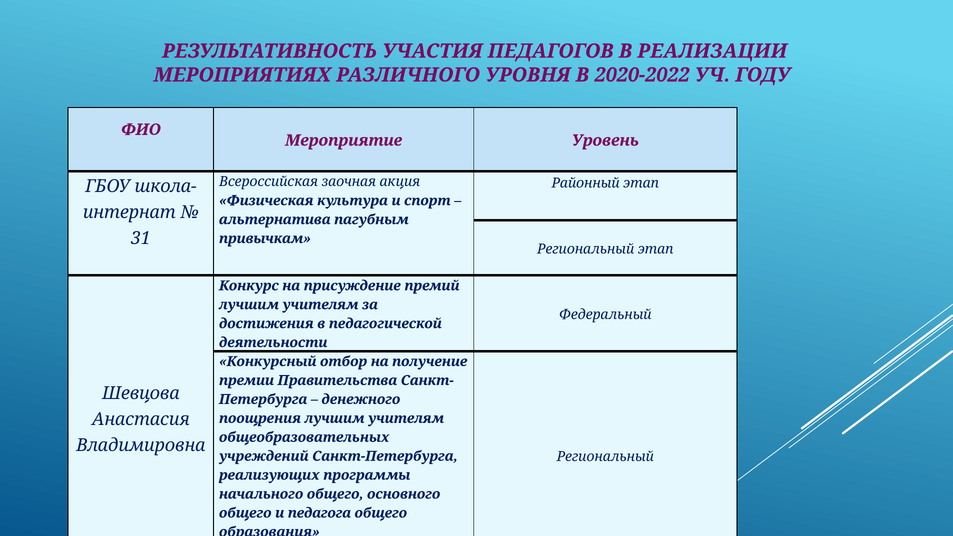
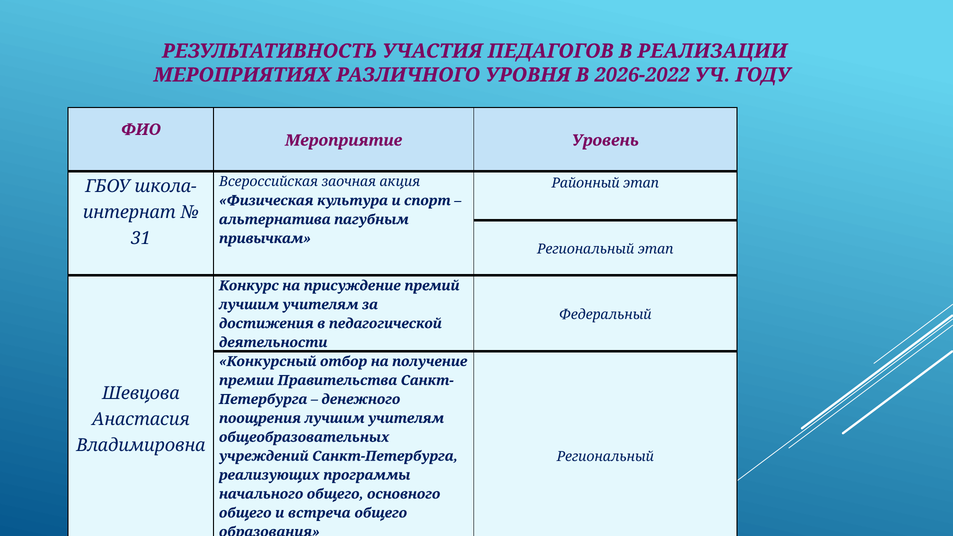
2020-2022: 2020-2022 -> 2026-2022
педагога: педагога -> встреча
